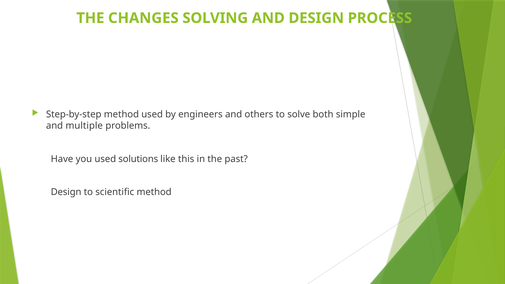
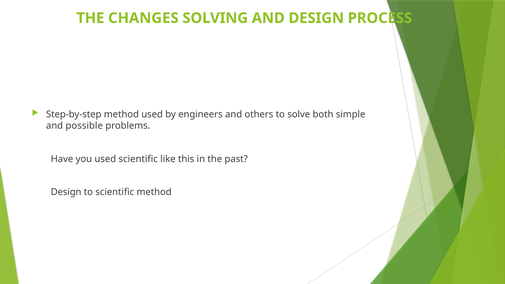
multiple: multiple -> possible
used solutions: solutions -> scientific
